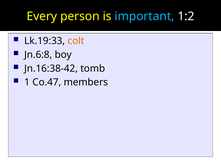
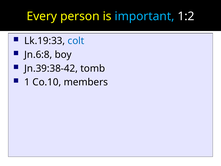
colt colour: orange -> blue
Jn.16:38-42: Jn.16:38-42 -> Jn.39:38-42
Co.47: Co.47 -> Co.10
